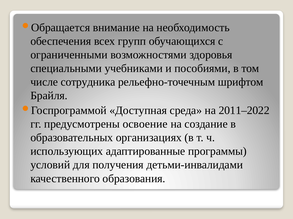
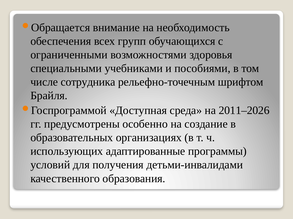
2011–2022: 2011–2022 -> 2011–2026
освоение: освоение -> особенно
